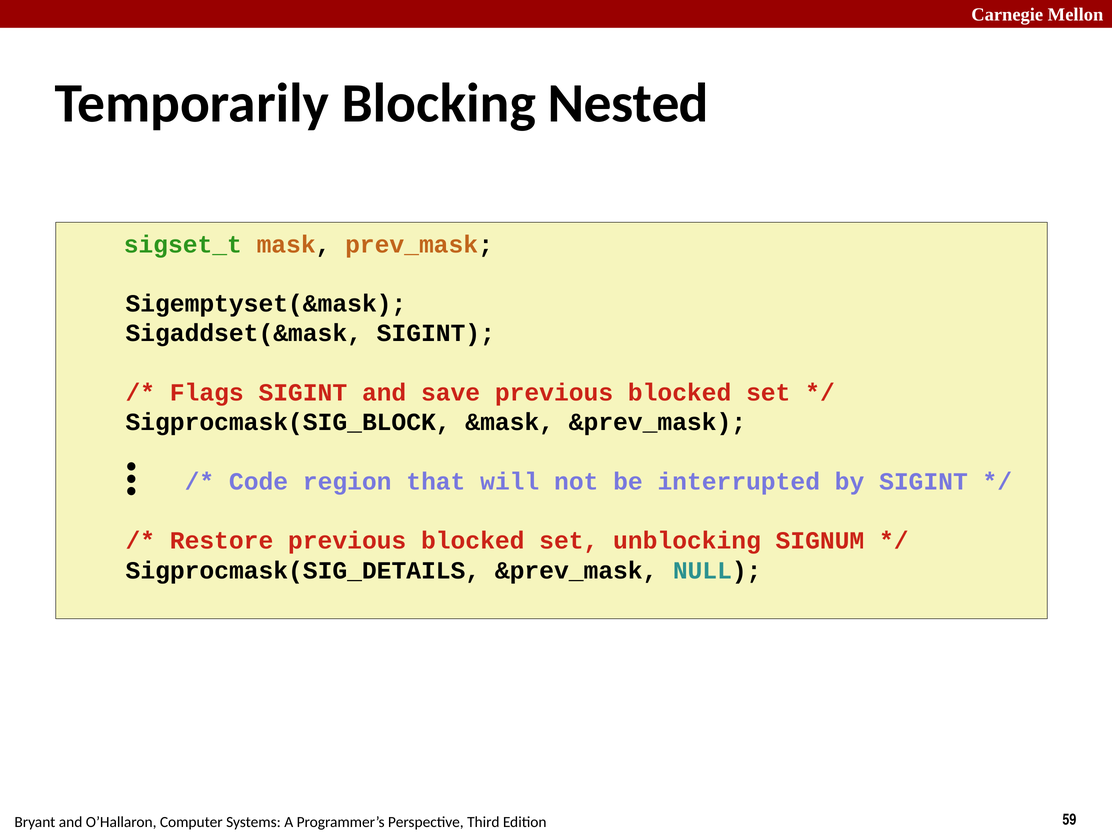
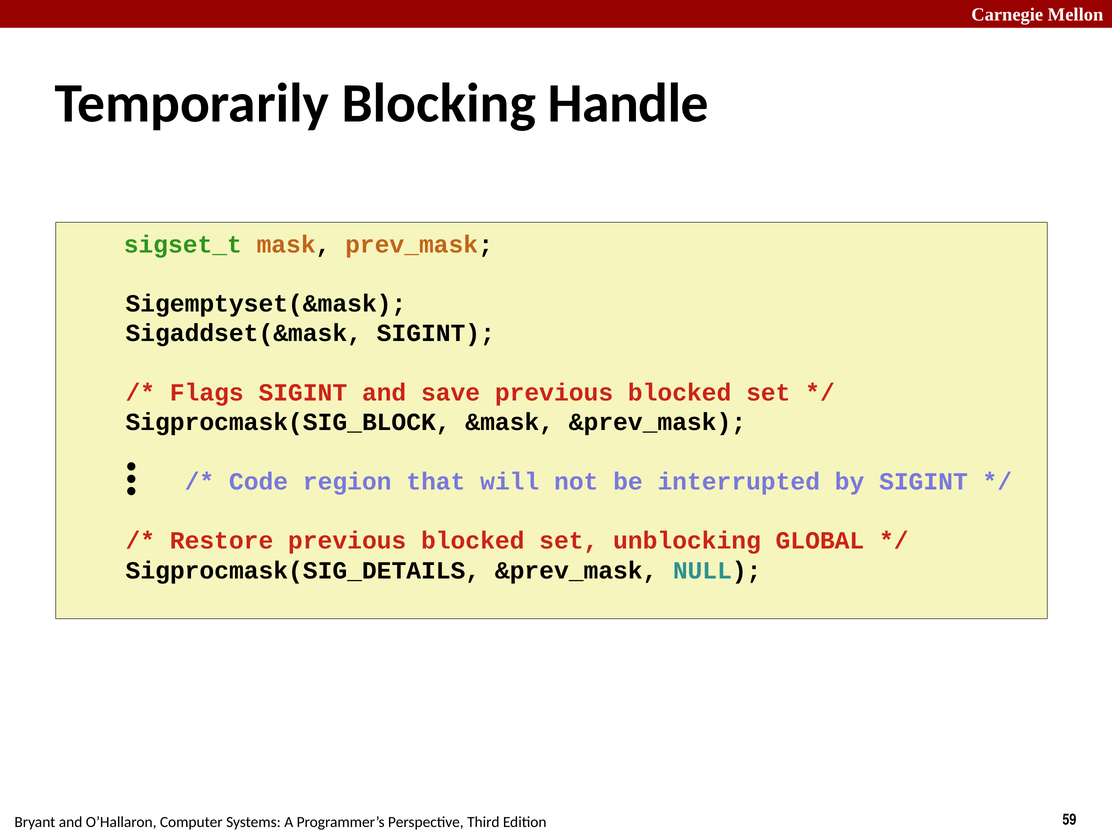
Nested: Nested -> Handle
SIGNUM: SIGNUM -> GLOBAL
